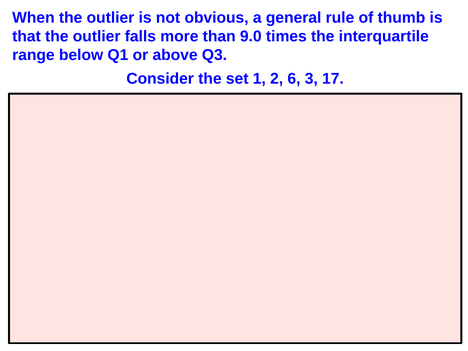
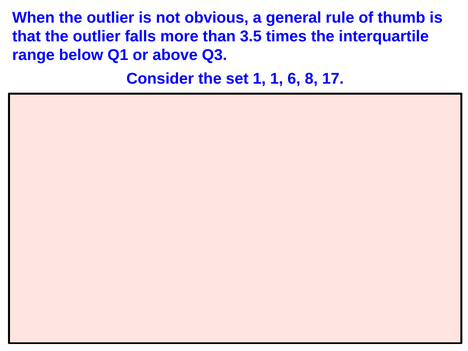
9.0: 9.0 -> 3.5
1 2: 2 -> 1
6 3: 3 -> 8
